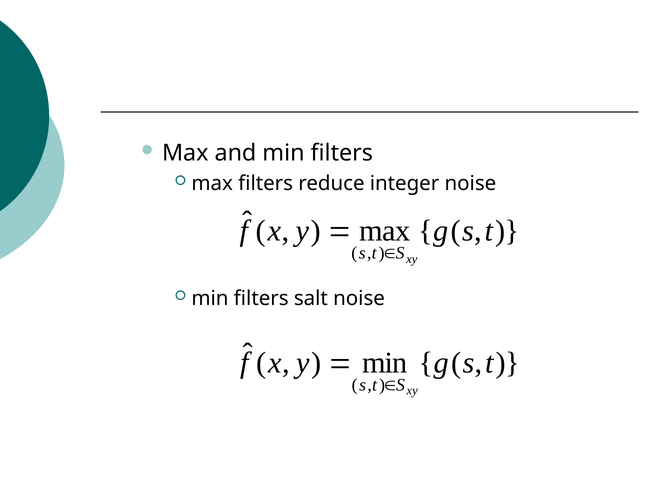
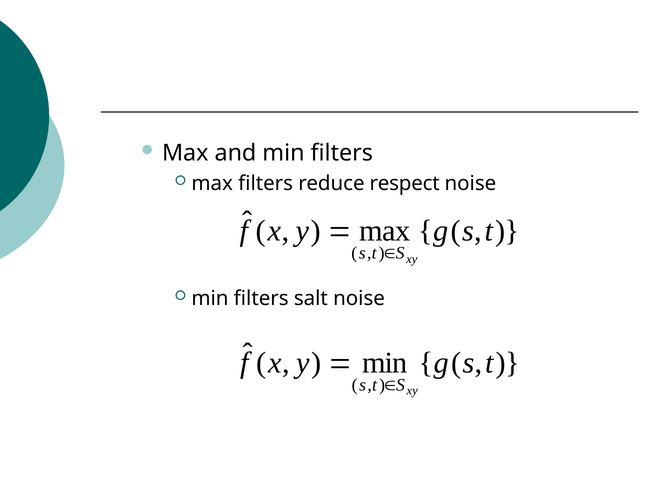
integer: integer -> respect
